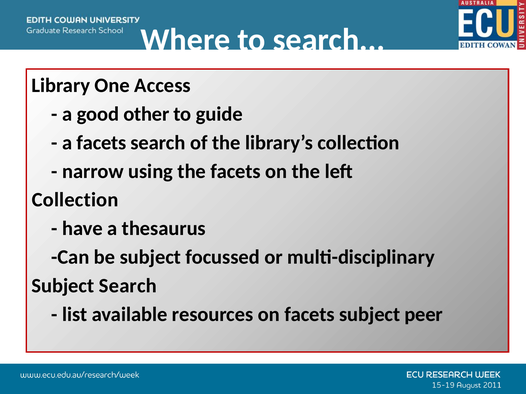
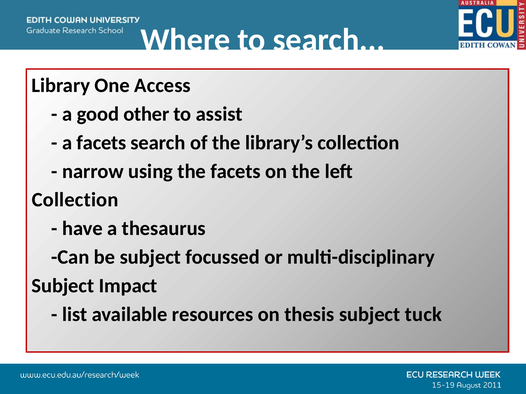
guide: guide -> assist
Subject Search: Search -> Impact
on facets: facets -> thesis
peer: peer -> tuck
